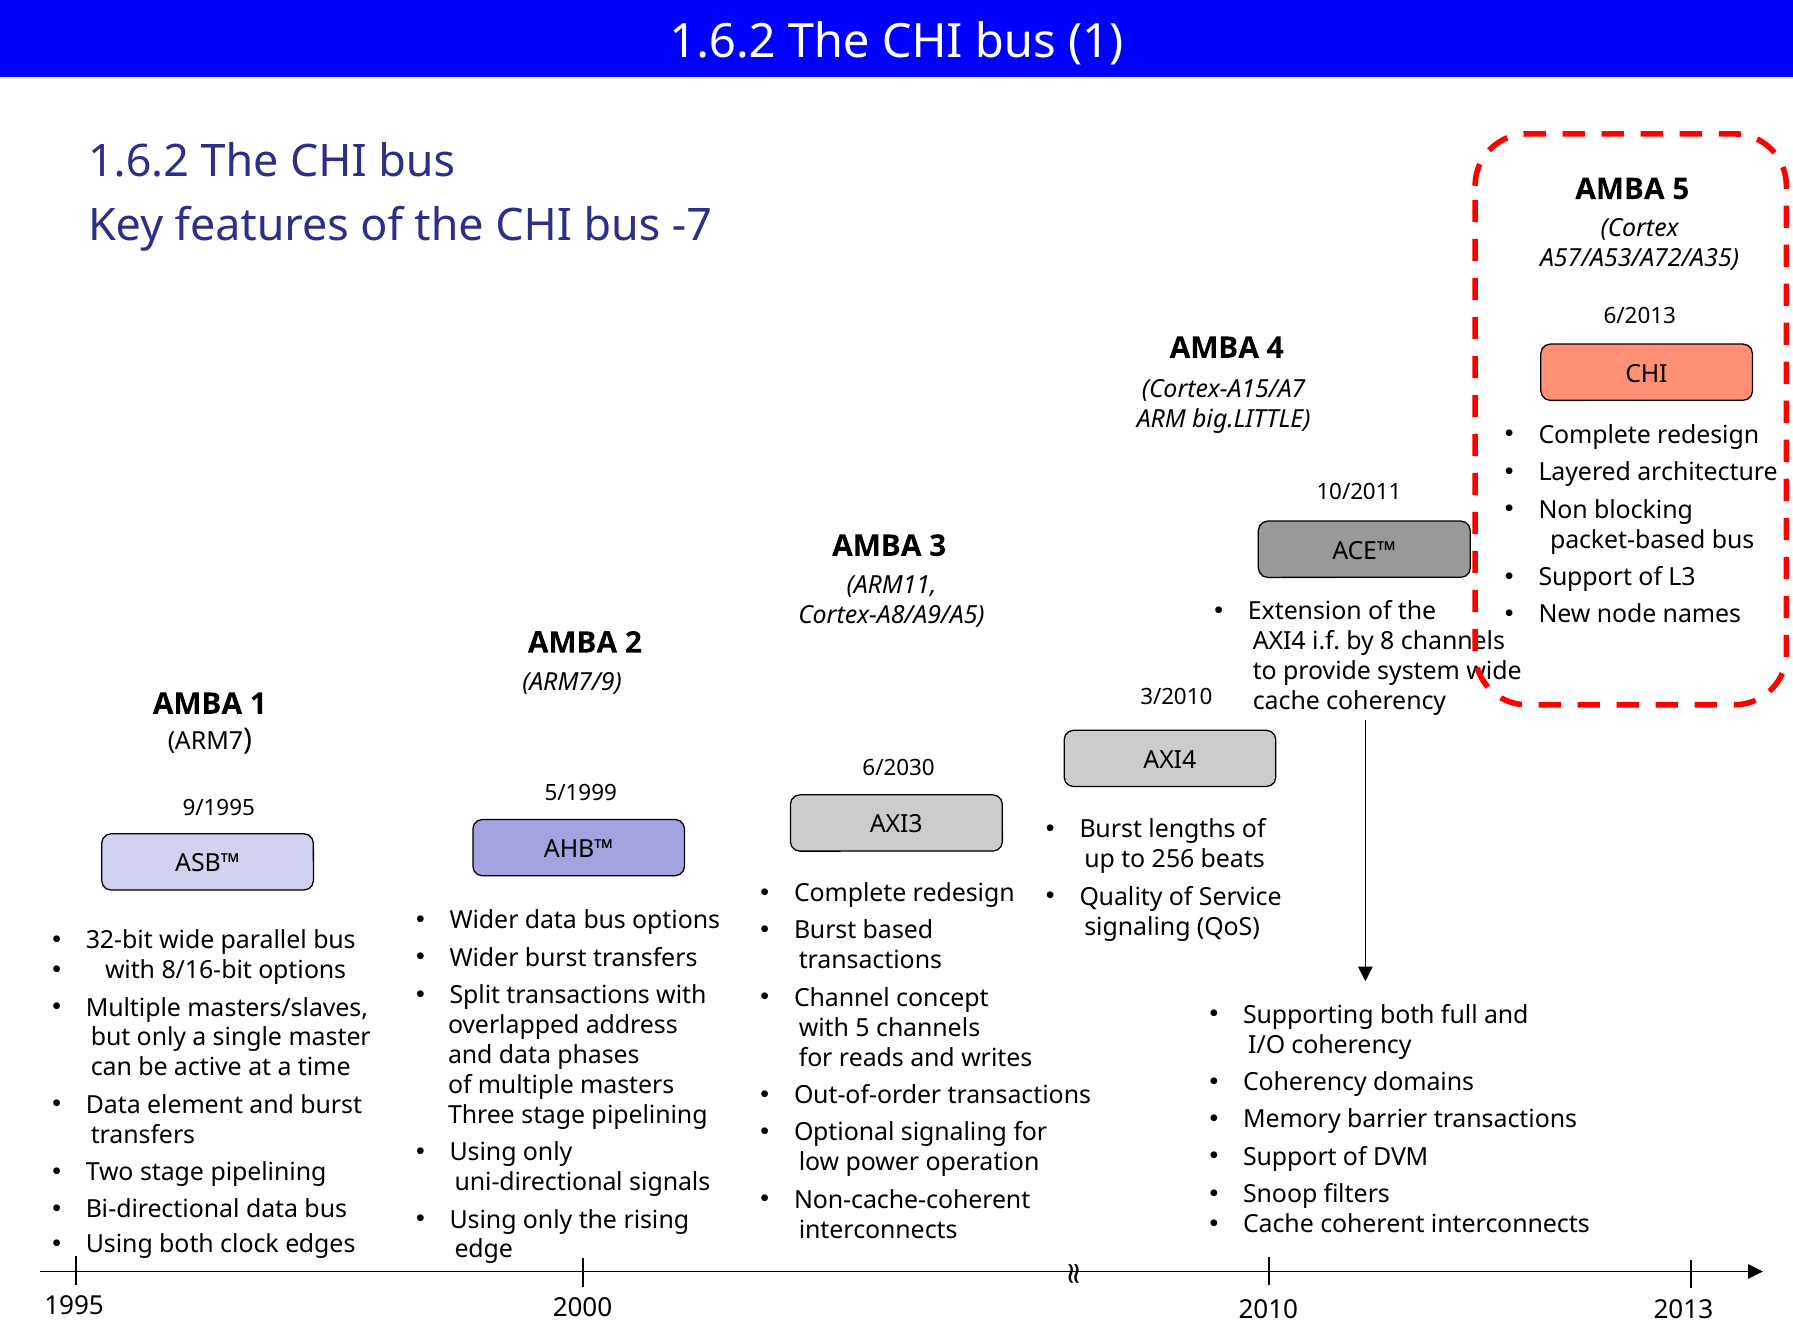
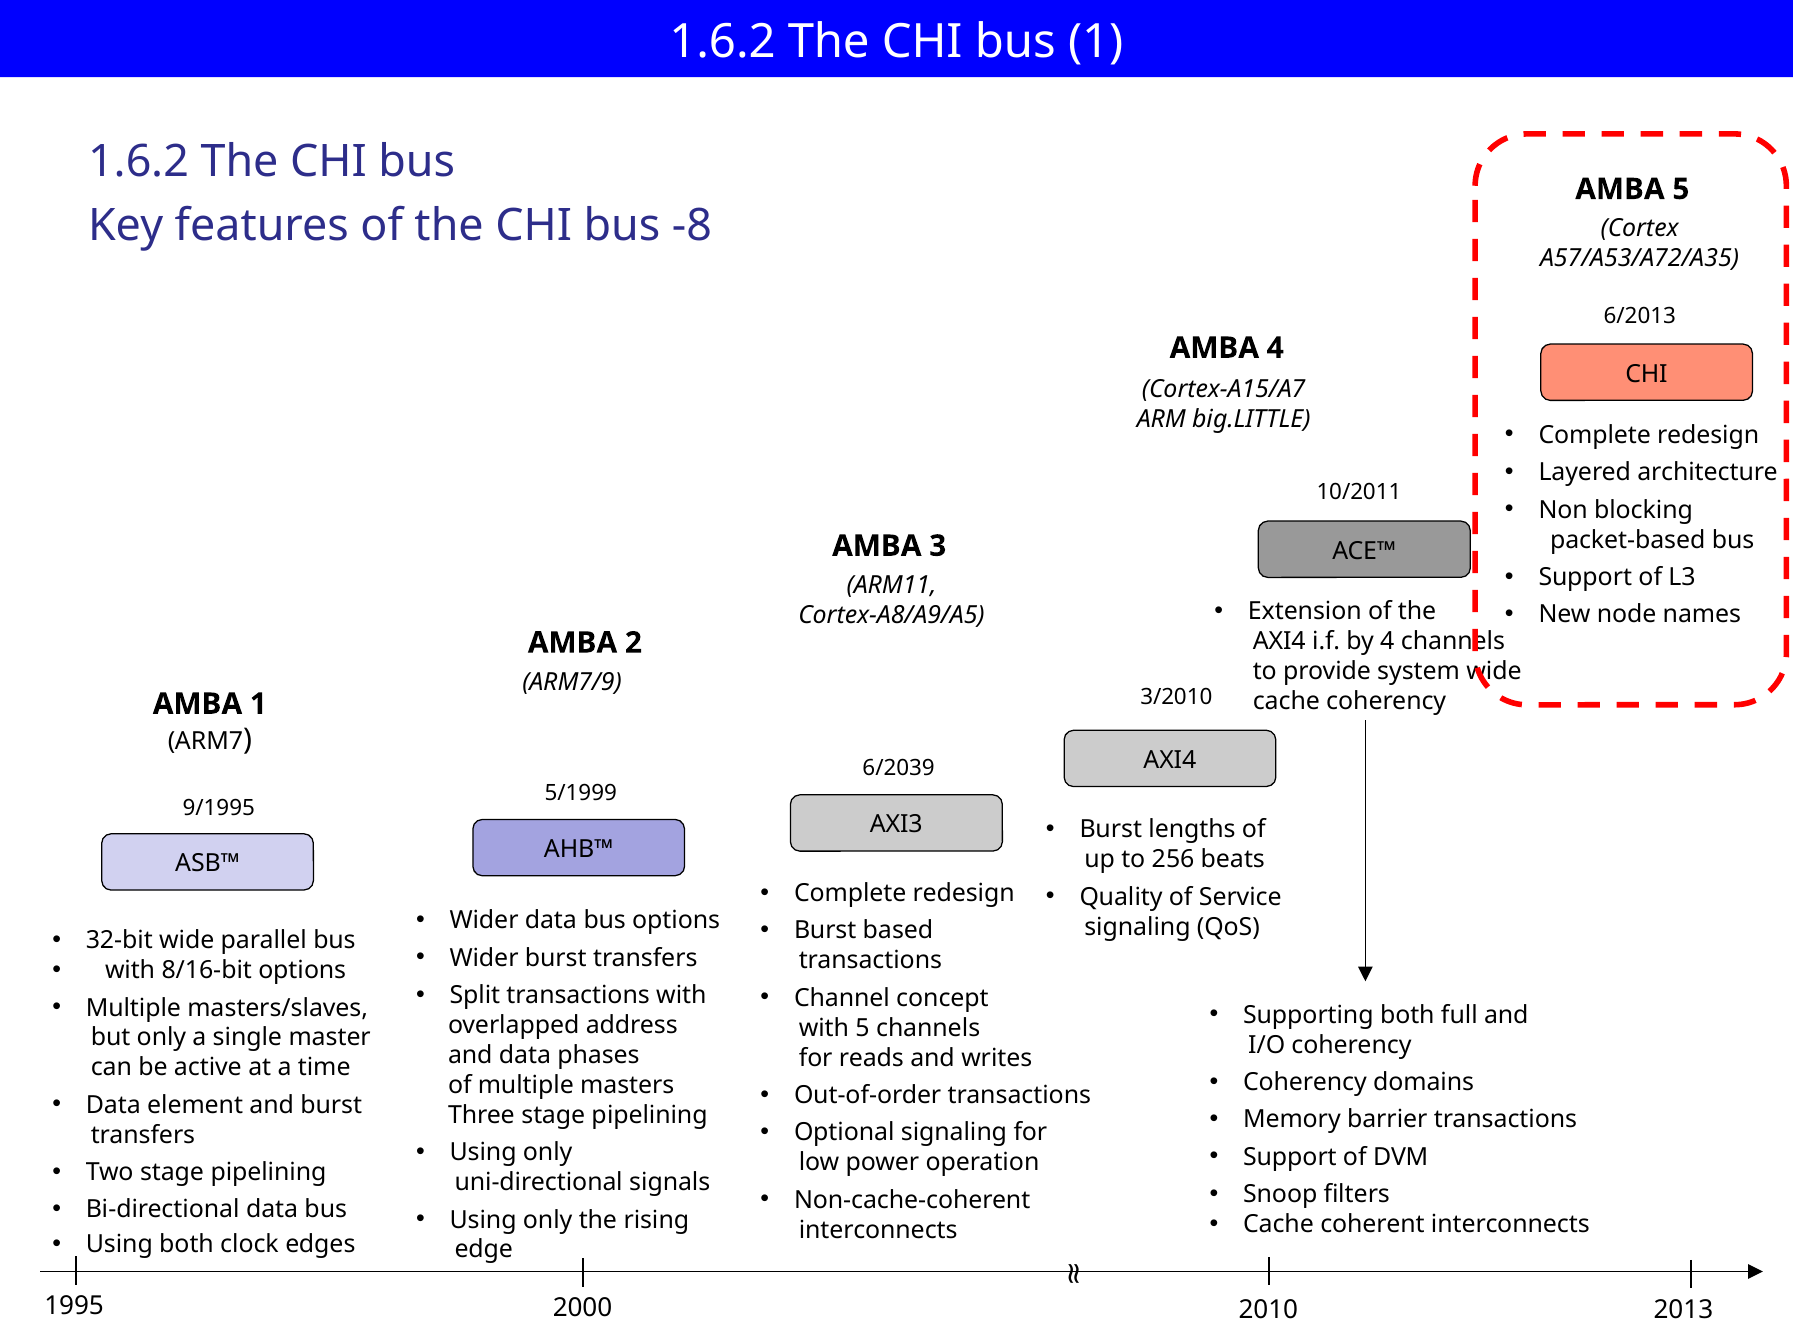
-7: -7 -> -8
by 8: 8 -> 4
6/2030: 6/2030 -> 6/2039
